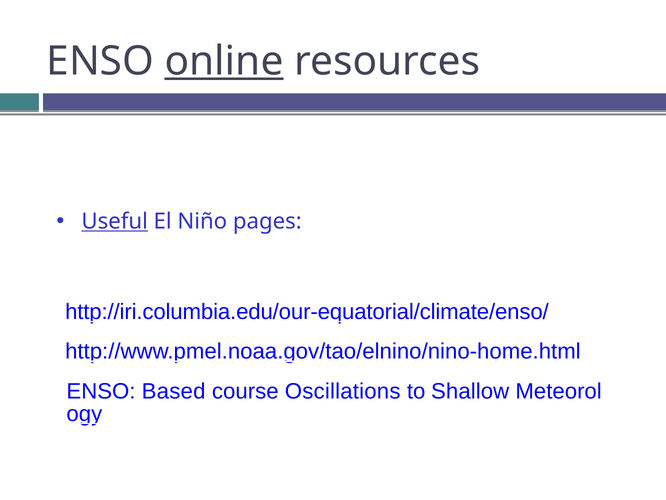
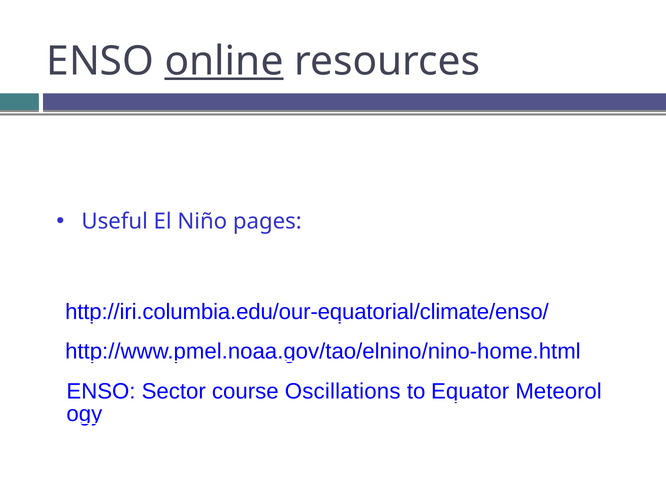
Useful underline: present -> none
Based: Based -> Sector
Shallow: Shallow -> Equator
